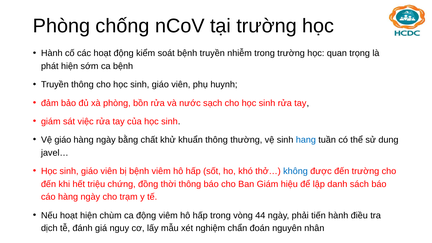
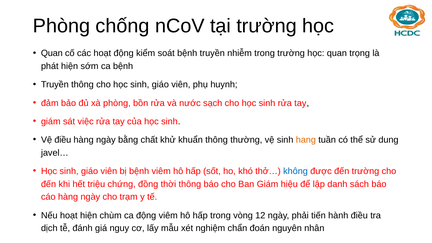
Hành at (52, 53): Hành -> Quan
Vệ giáo: giáo -> điều
hang colour: blue -> orange
44: 44 -> 12
